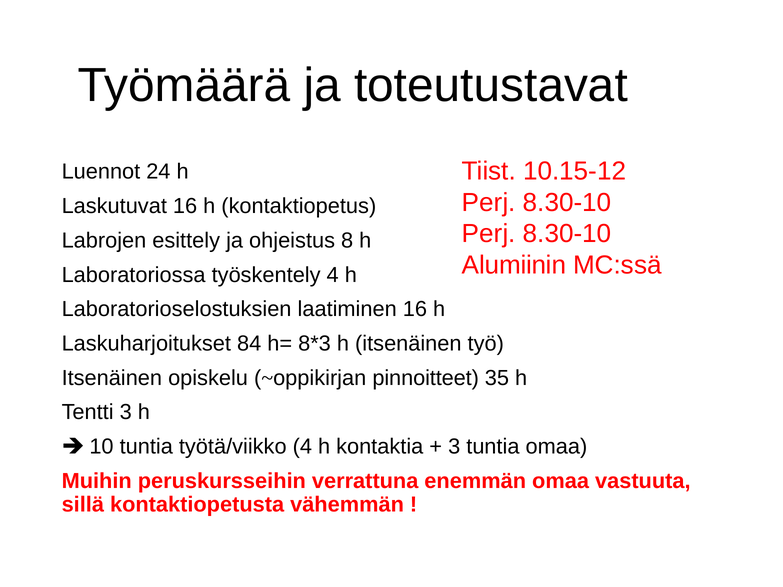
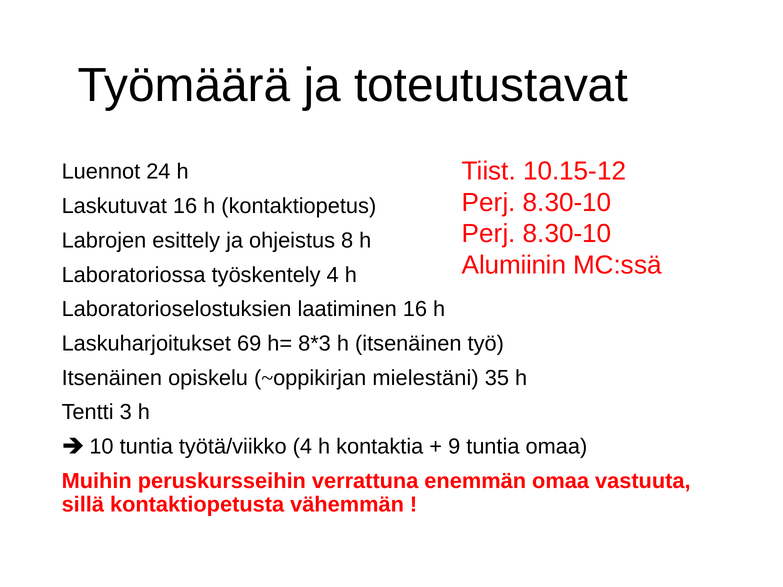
84: 84 -> 69
pinnoitteet: pinnoitteet -> mielestäni
3 at (454, 447): 3 -> 9
